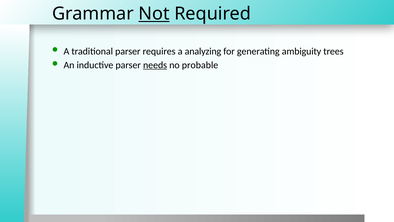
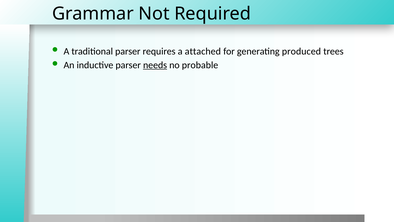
Not underline: present -> none
analyzing: analyzing -> attached
ambiguity: ambiguity -> produced
